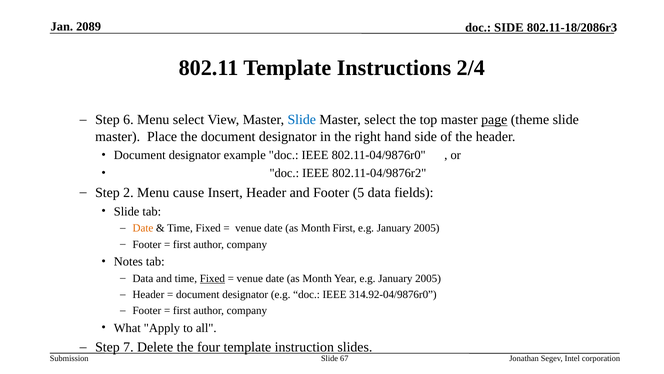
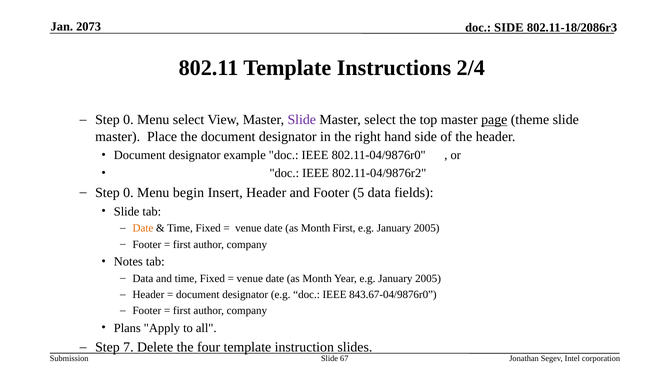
2089: 2089 -> 2073
6 at (128, 120): 6 -> 0
Slide at (302, 120) colour: blue -> purple
2 at (128, 192): 2 -> 0
cause: cause -> begin
Fixed at (212, 278) underline: present -> none
314.92-04/9876r0: 314.92-04/9876r0 -> 843.67-04/9876r0
What: What -> Plans
